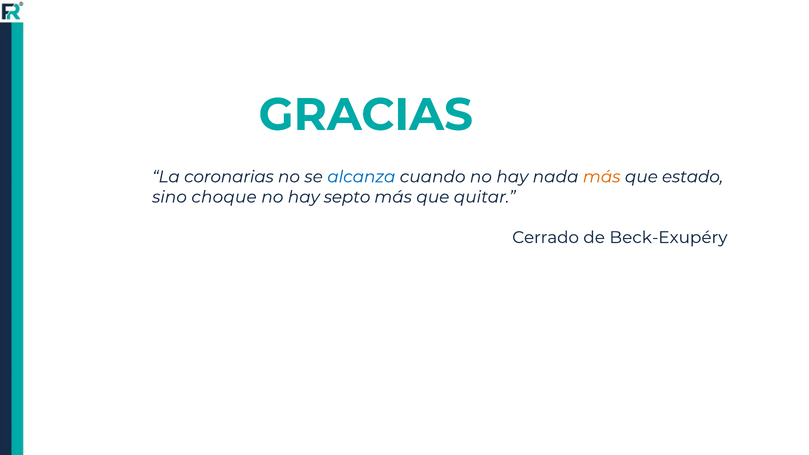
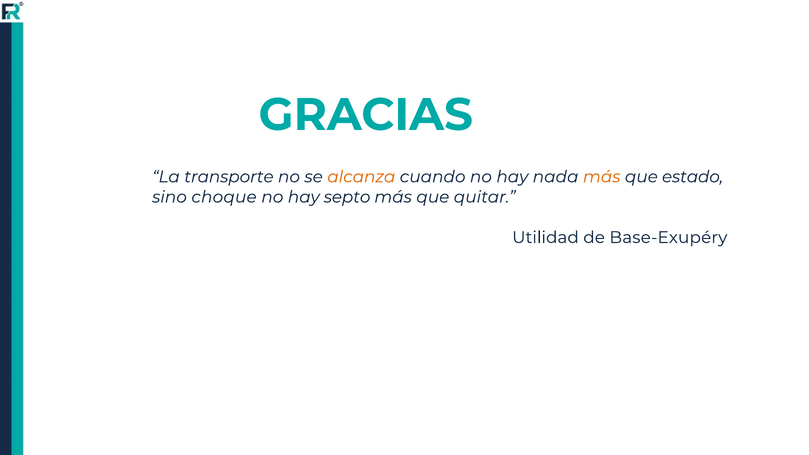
coronarias: coronarias -> transporte
alcanza colour: blue -> orange
Cerrado: Cerrado -> Utilidad
Beck-Exupéry: Beck-Exupéry -> Base-Exupéry
